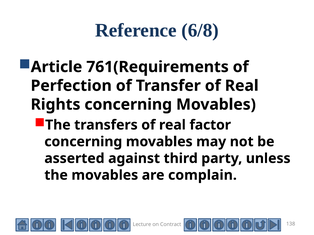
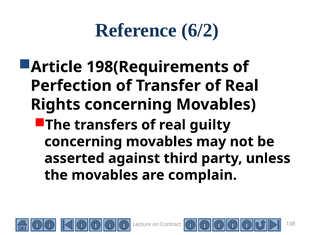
6/8: 6/8 -> 6/2
761(Requirements: 761(Requirements -> 198(Requirements
factor: factor -> guilty
